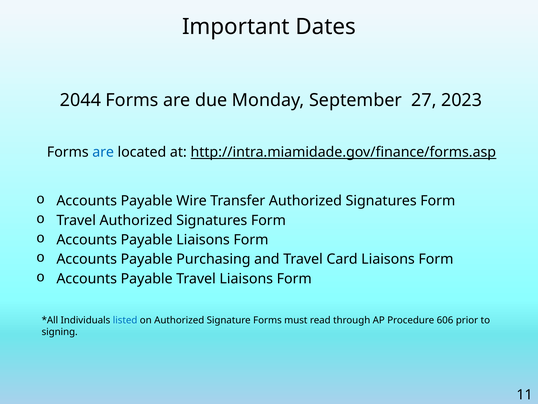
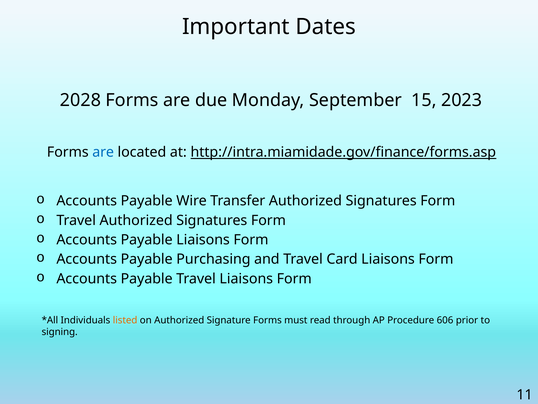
2044: 2044 -> 2028
27: 27 -> 15
listed colour: blue -> orange
